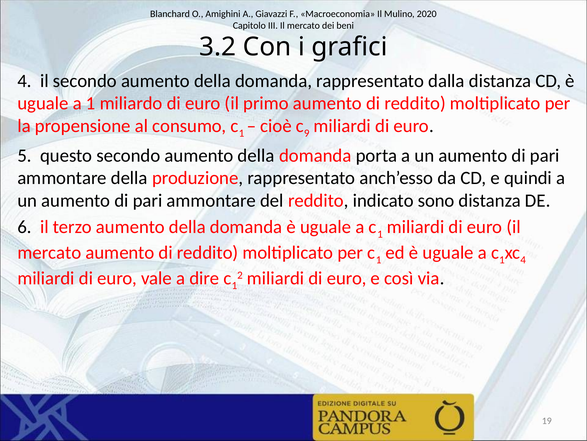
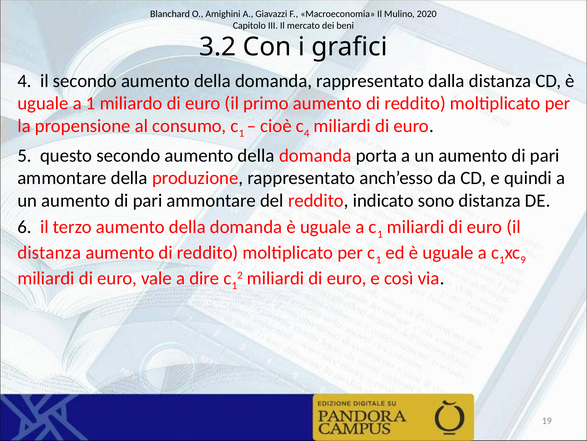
9 at (307, 133): 9 -> 4
mercato at (49, 252): mercato -> distanza
4 at (523, 260): 4 -> 9
